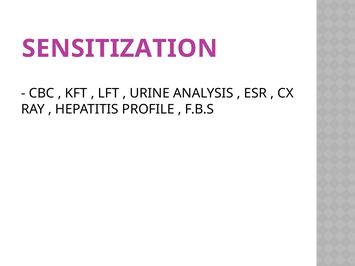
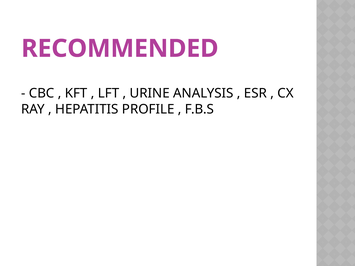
SENSITIZATION: SENSITIZATION -> RECOMMENDED
